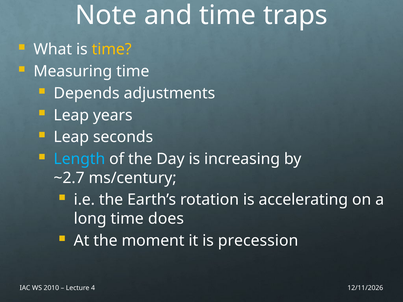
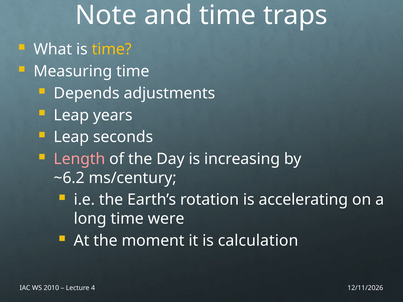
Length colour: light blue -> pink
~2.7: ~2.7 -> ~6.2
does: does -> were
precession: precession -> calculation
